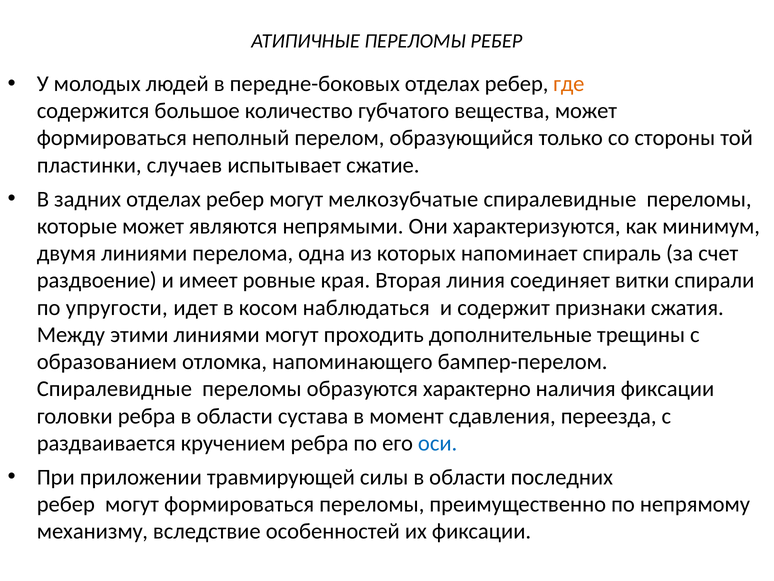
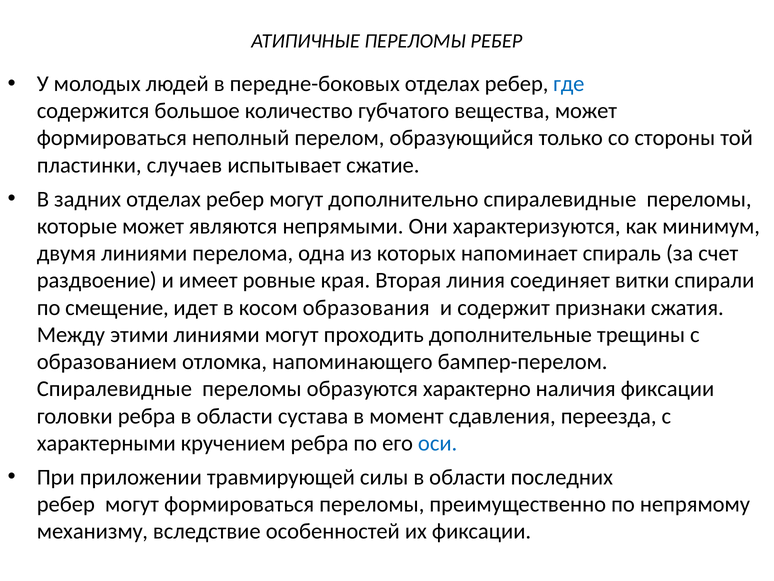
где colour: orange -> blue
мелкозубчатые: мелкозубчатые -> дополнительно
упругости: упругости -> смещение
наблюдаться: наблюдаться -> образования
раздваивается: раздваивается -> характерными
